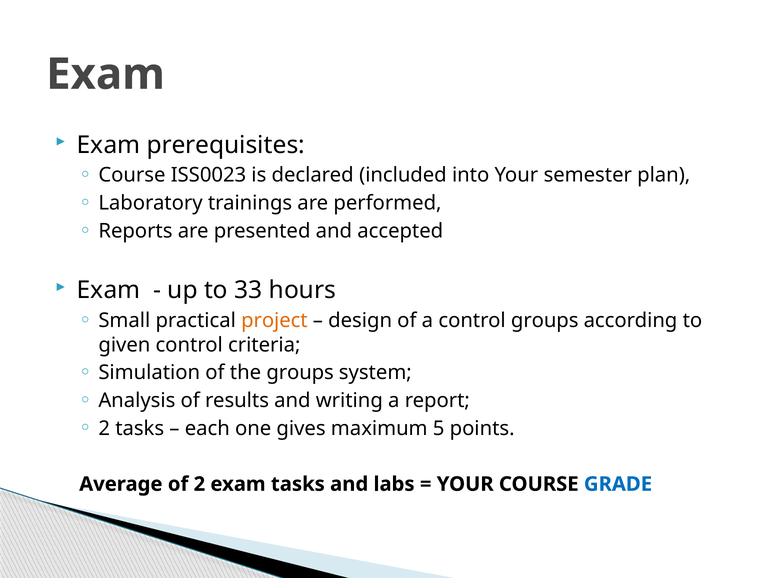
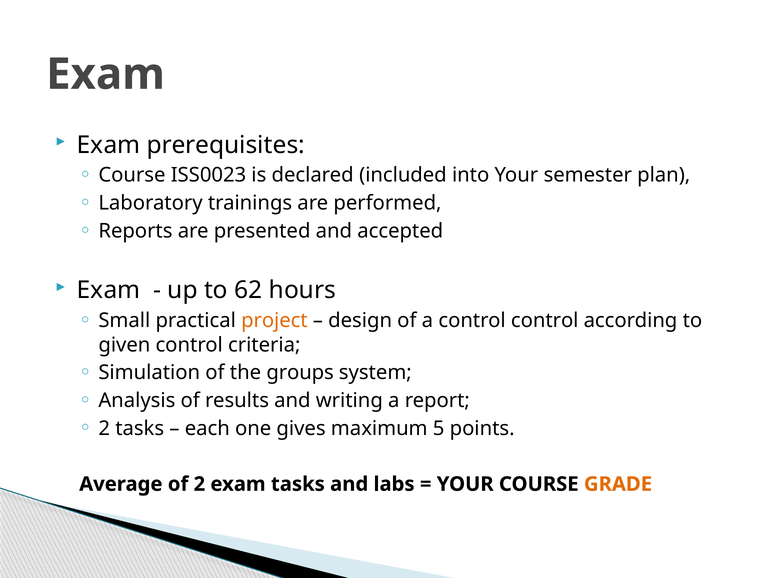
33: 33 -> 62
control groups: groups -> control
GRADE colour: blue -> orange
